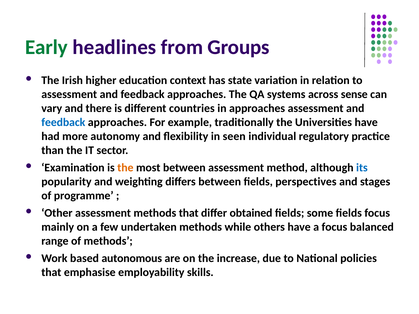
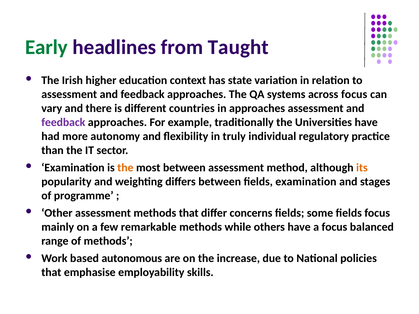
Groups: Groups -> Taught
across sense: sense -> focus
feedback at (63, 122) colour: blue -> purple
seen: seen -> truly
its colour: blue -> orange
fields perspectives: perspectives -> examination
obtained: obtained -> concerns
undertaken: undertaken -> remarkable
